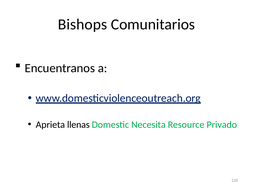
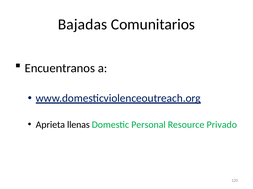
Bishops: Bishops -> Bajadas
Necesita: Necesita -> Personal
